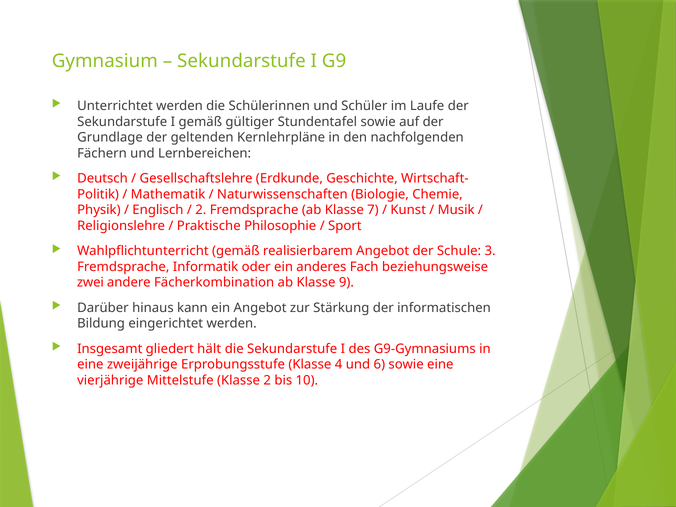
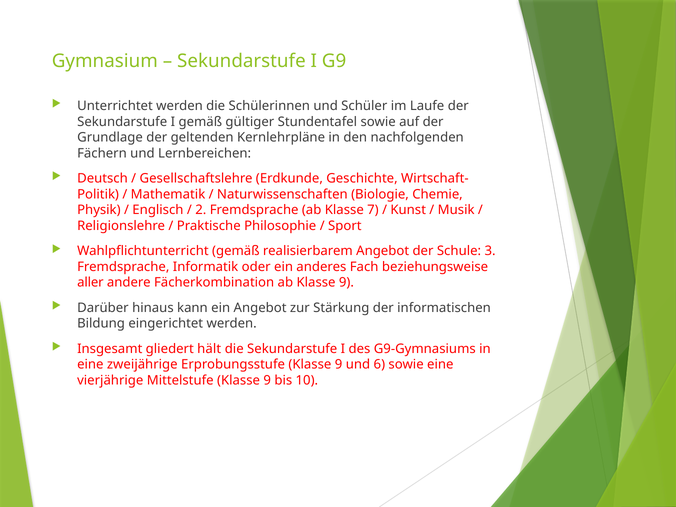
zwei: zwei -> aller
Erprobungsstufe Klasse 4: 4 -> 9
Mittelstufe Klasse 2: 2 -> 9
